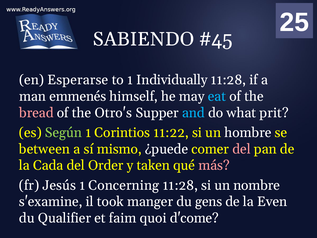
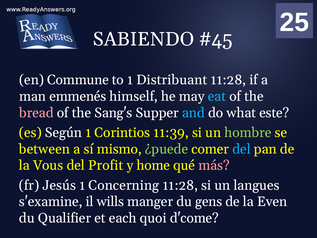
Esperarse: Esperarse -> Commune
Individually: Individually -> Distribuant
Otro's: Otro's -> Sang's
prit: prit -> este
Según colour: light green -> white
11:22: 11:22 -> 11:39
hombre colour: white -> light green
¿puede colour: white -> light green
del at (242, 149) colour: pink -> light blue
Cada: Cada -> Vous
Order: Order -> Profit
taken: taken -> home
nombre: nombre -> langues
took: took -> wills
faim: faim -> each
